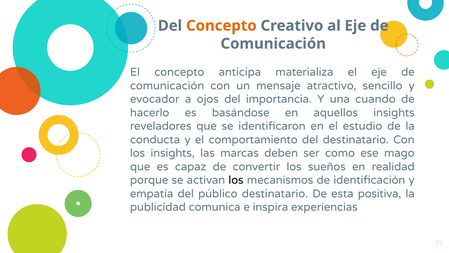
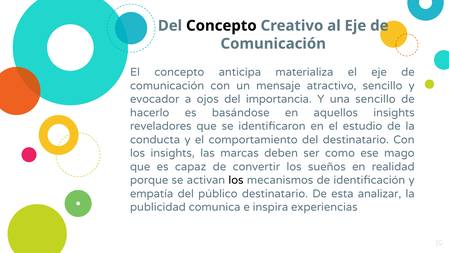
Concepto at (221, 26) colour: orange -> black
una cuando: cuando -> sencillo
positiva: positiva -> analizar
